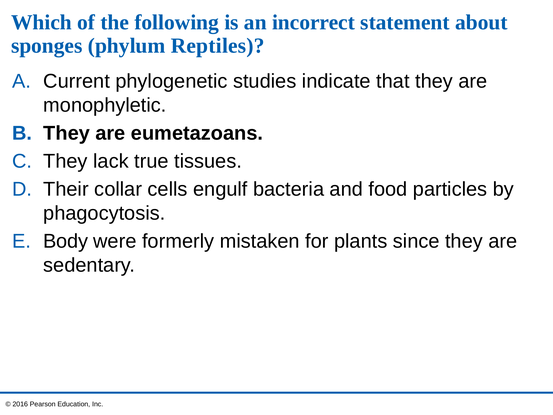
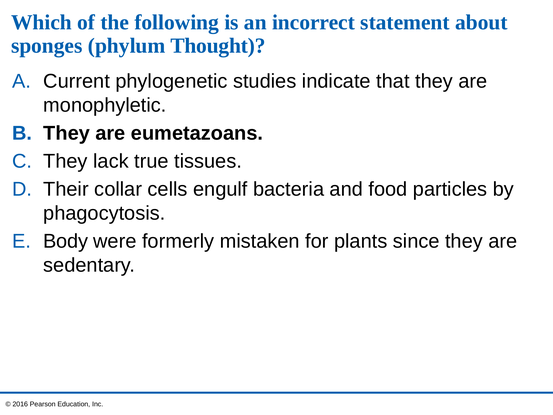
Reptiles: Reptiles -> Thought
